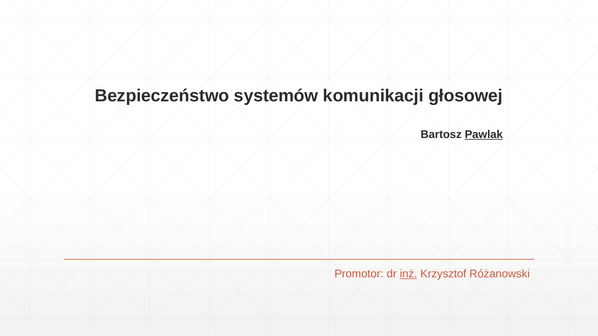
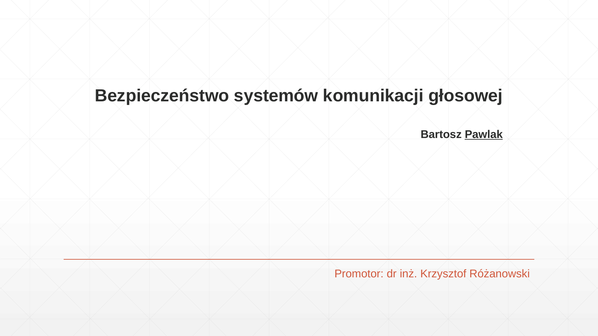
inż underline: present -> none
